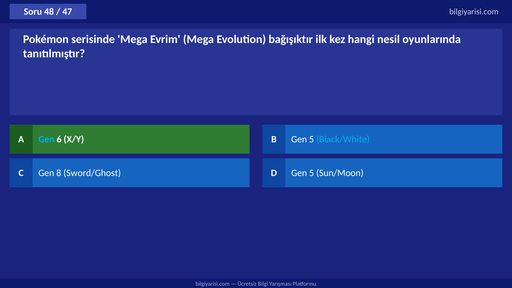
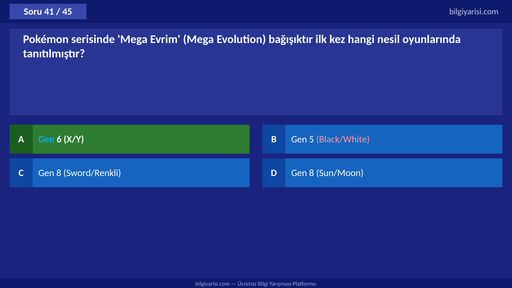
48: 48 -> 41
47: 47 -> 45
Black/White colour: light blue -> pink
Sword/Ghost: Sword/Ghost -> Sword/Renkli
D Gen 5: 5 -> 8
